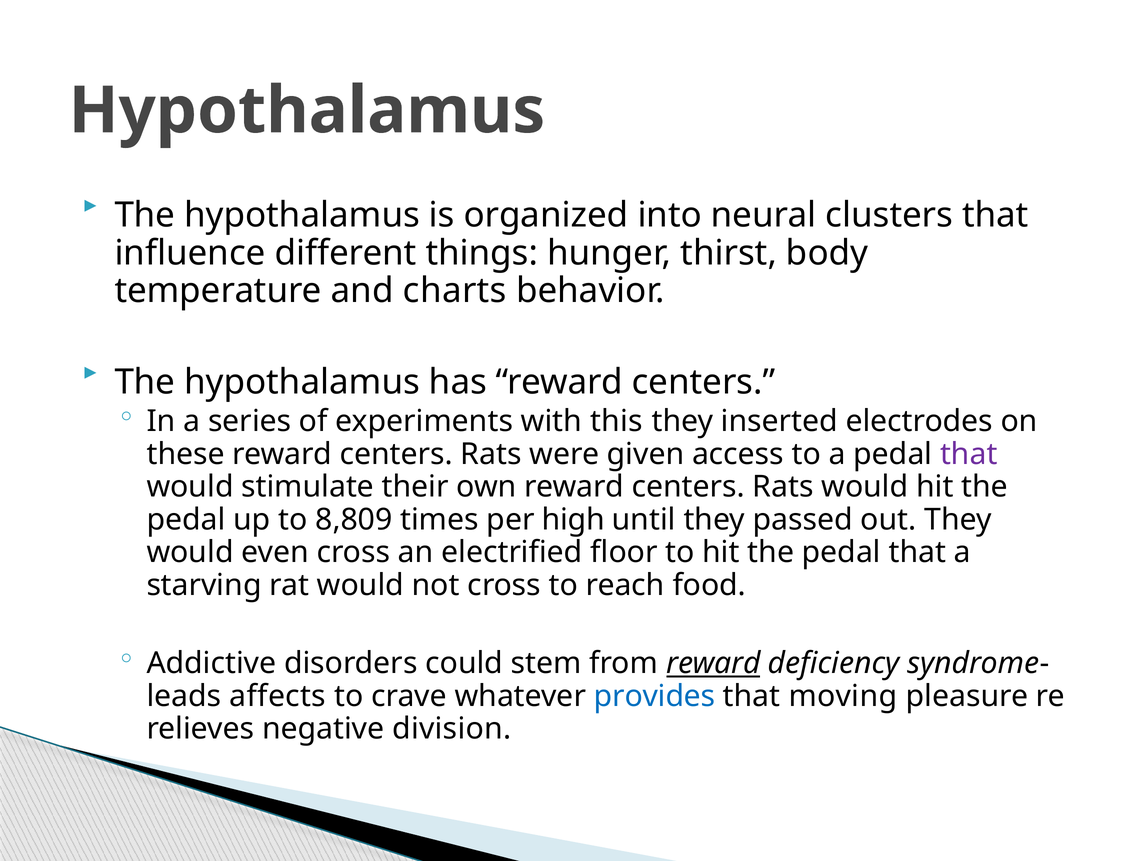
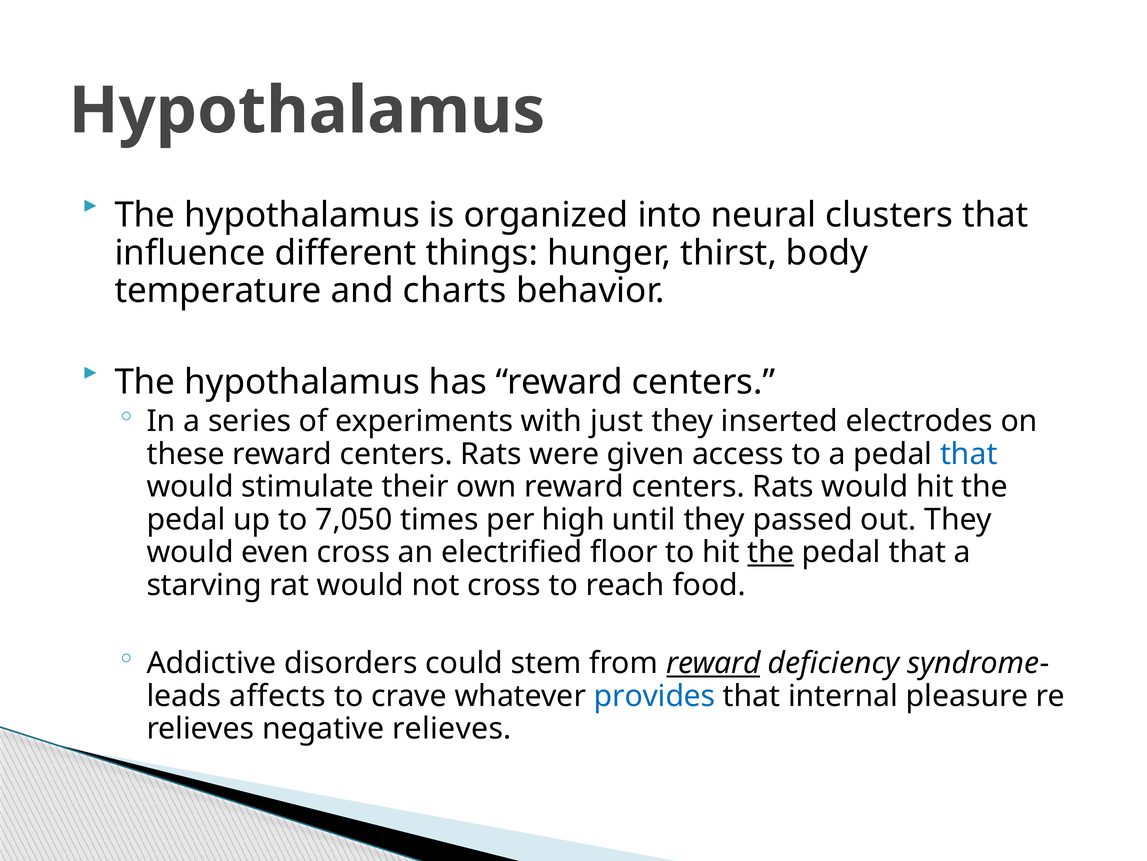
this: this -> just
that at (969, 454) colour: purple -> blue
8,809: 8,809 -> 7,050
the at (771, 552) underline: none -> present
moving: moving -> internal
negative division: division -> relieves
